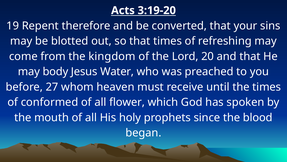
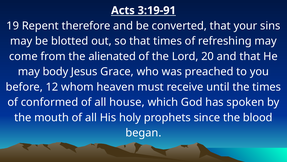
3:19-20: 3:19-20 -> 3:19-91
kingdom: kingdom -> alienated
Water: Water -> Grace
27: 27 -> 12
flower: flower -> house
